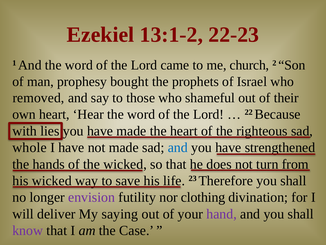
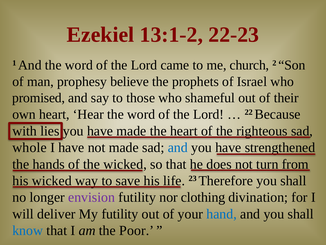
bought: bought -> believe
removed: removed -> promised
My saying: saying -> futility
hand colour: purple -> blue
know colour: purple -> blue
Case: Case -> Poor
